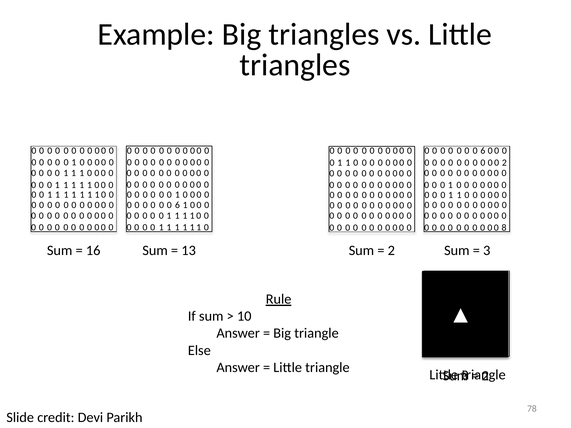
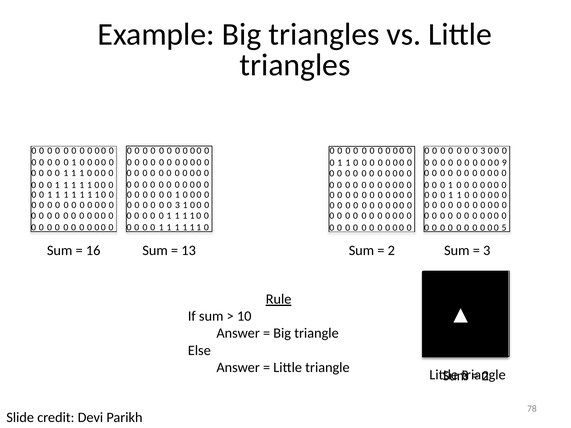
6 at (483, 151): 6 -> 3
0 2: 2 -> 9
6 at (177, 205): 6 -> 3
8: 8 -> 5
